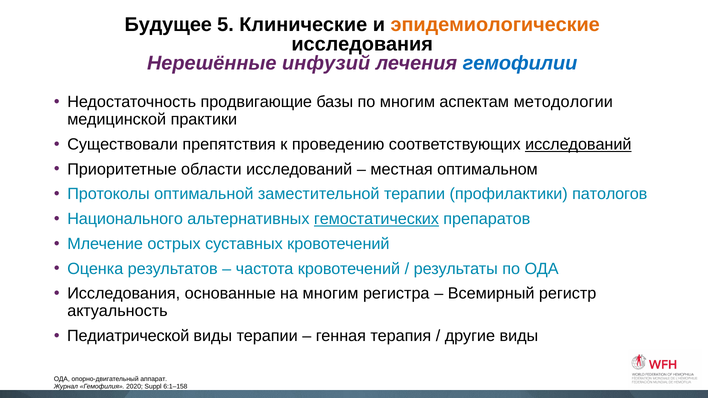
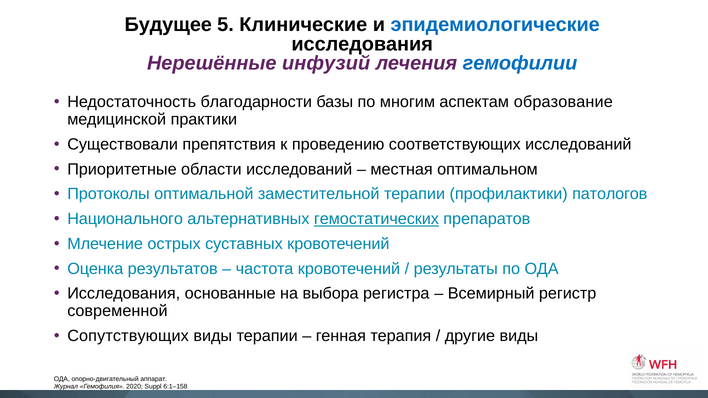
эпидемиологические colour: orange -> blue
продвигающие: продвигающие -> благодарности
методологии: методологии -> образование
исследований at (578, 144) underline: present -> none
на многим: многим -> выбора
актуальность: актуальность -> современной
Педиатрической: Педиатрической -> Сопутствующих
